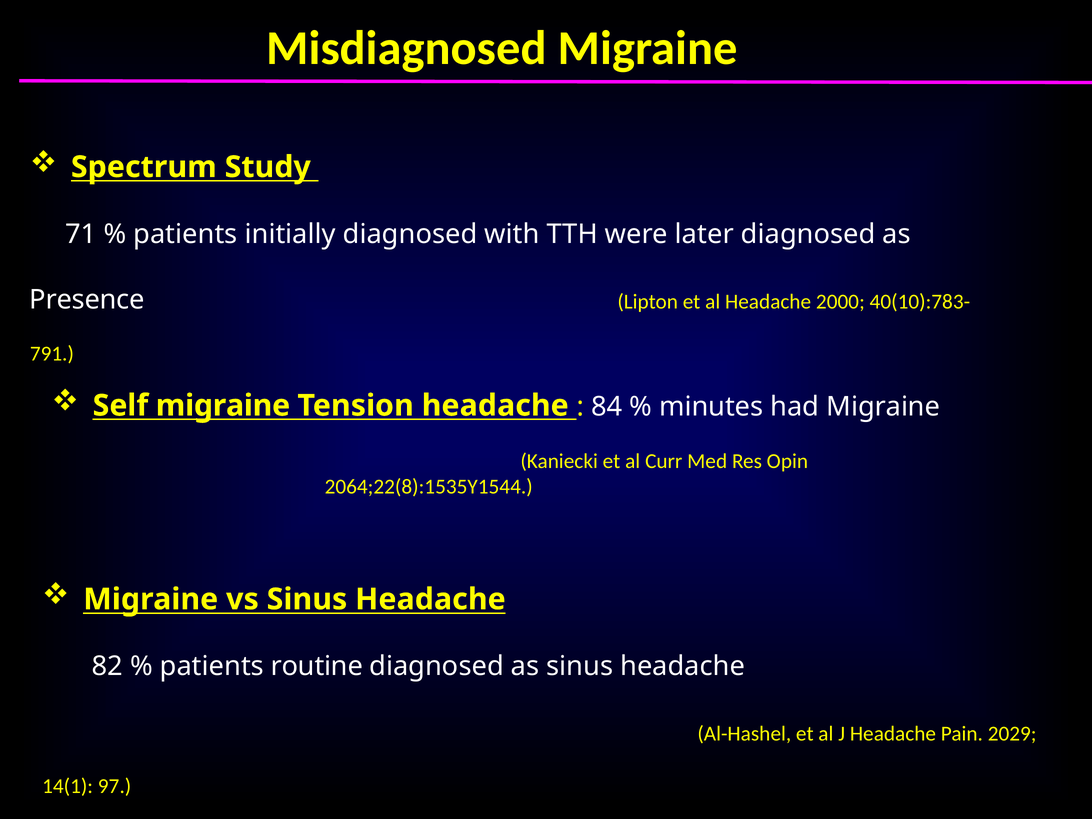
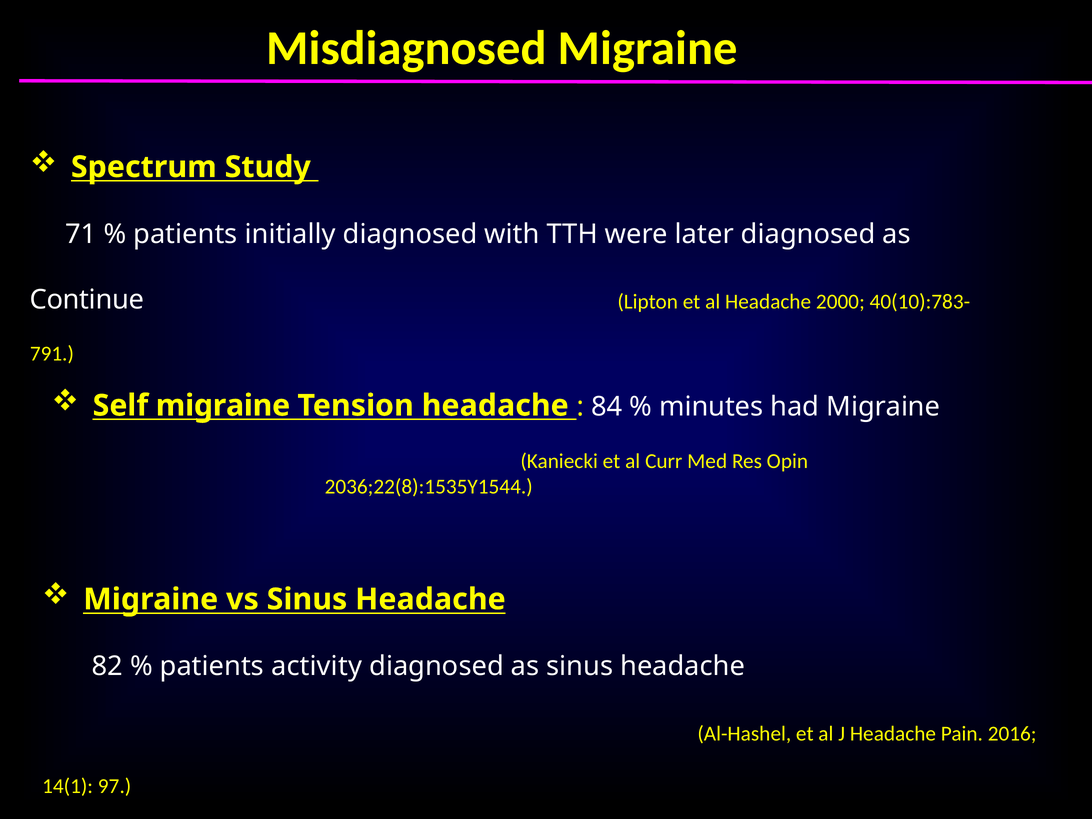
Presence: Presence -> Continue
2064;22(8):1535Y1544: 2064;22(8):1535Y1544 -> 2036;22(8):1535Y1544
routine: routine -> activity
2029: 2029 -> 2016
